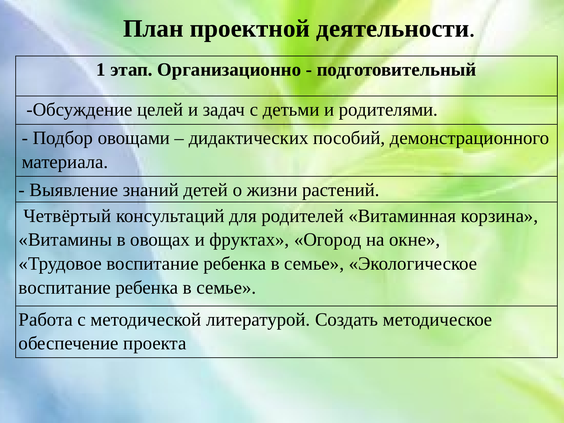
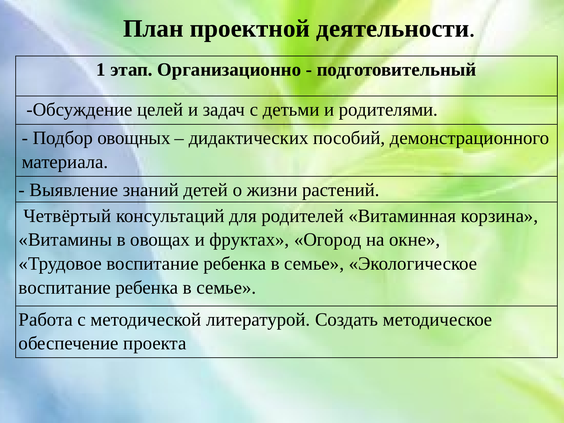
овощами: овощами -> овощных
